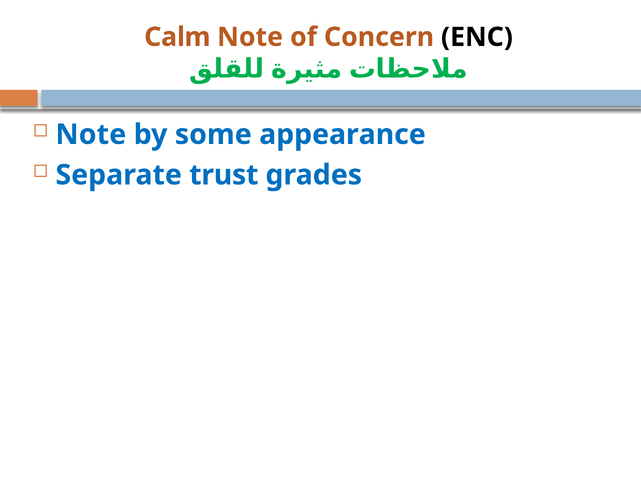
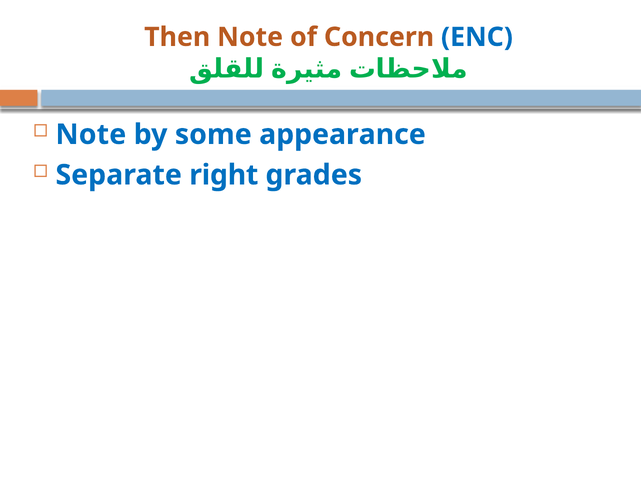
Calm: Calm -> Then
ENC colour: black -> blue
trust: trust -> right
